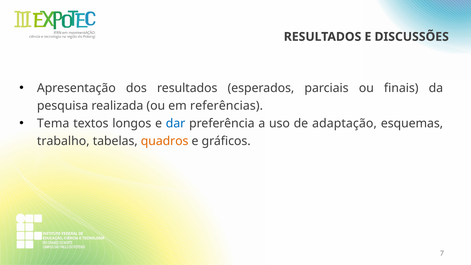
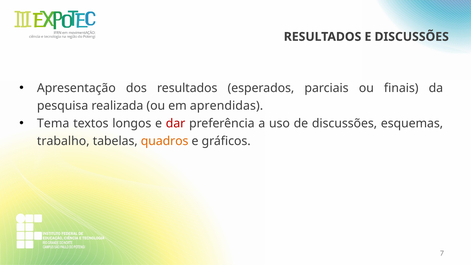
referências: referências -> aprendidas
dar colour: blue -> red
de adaptação: adaptação -> discussões
